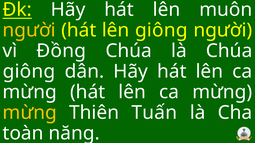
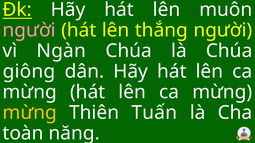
người at (29, 30) colour: yellow -> pink
lên giông: giông -> thắng
Đồng: Đồng -> Ngàn
